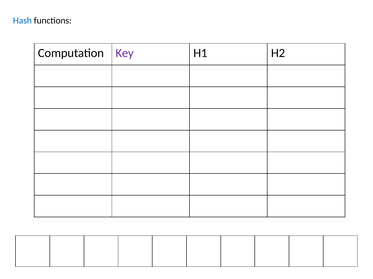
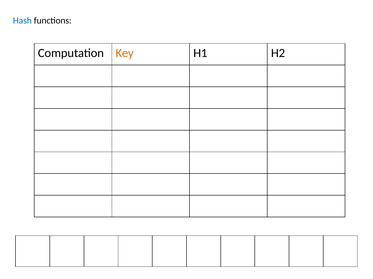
Key colour: purple -> orange
